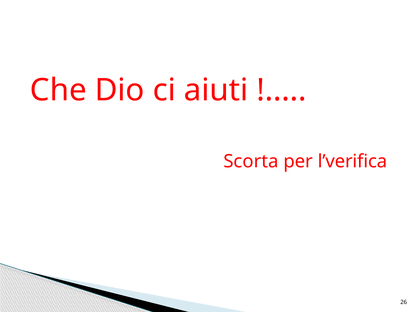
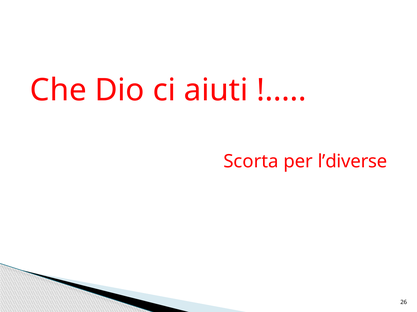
l’verifica: l’verifica -> l’diverse
